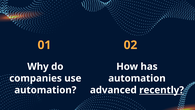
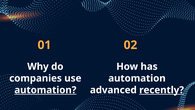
automation at (45, 90) underline: none -> present
